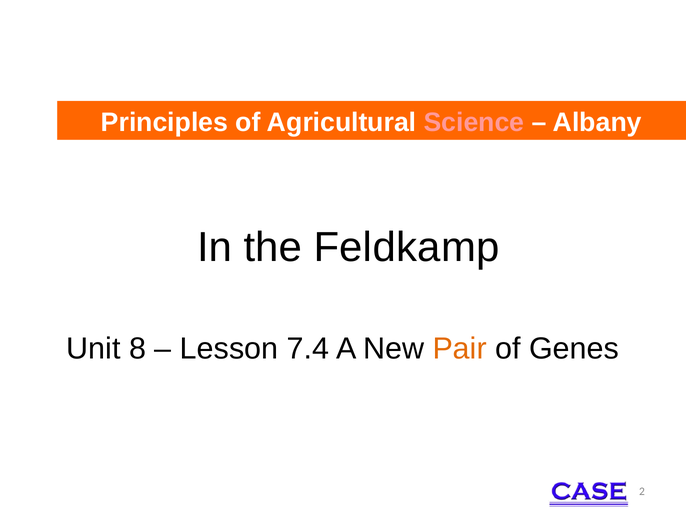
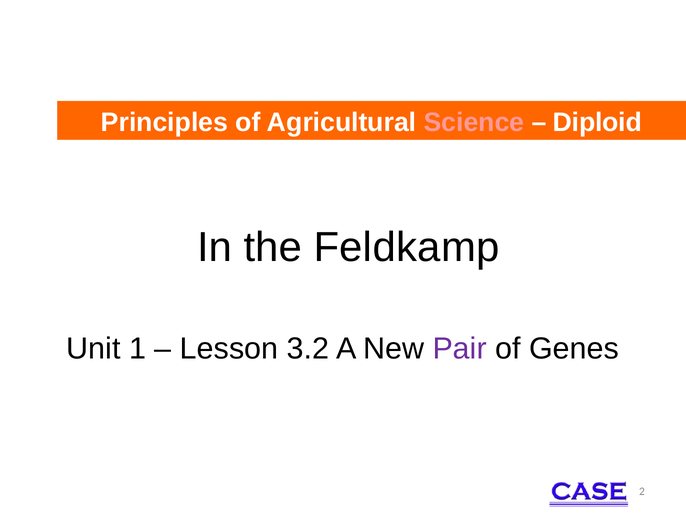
Albany: Albany -> Diploid
8: 8 -> 1
7.4: 7.4 -> 3.2
Pair colour: orange -> purple
